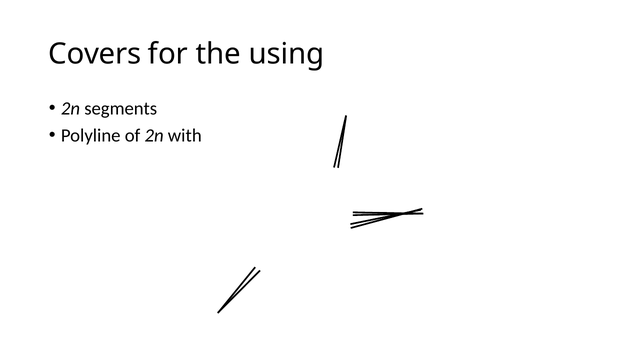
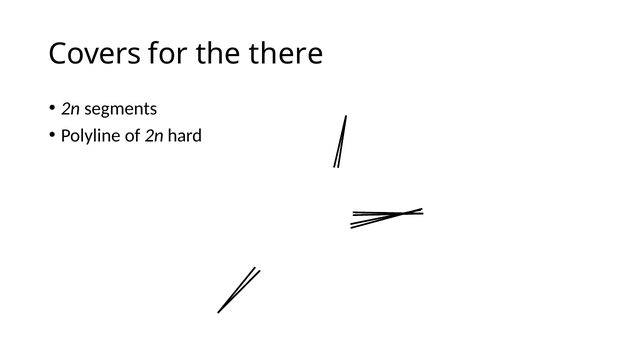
using: using -> there
with: with -> hard
